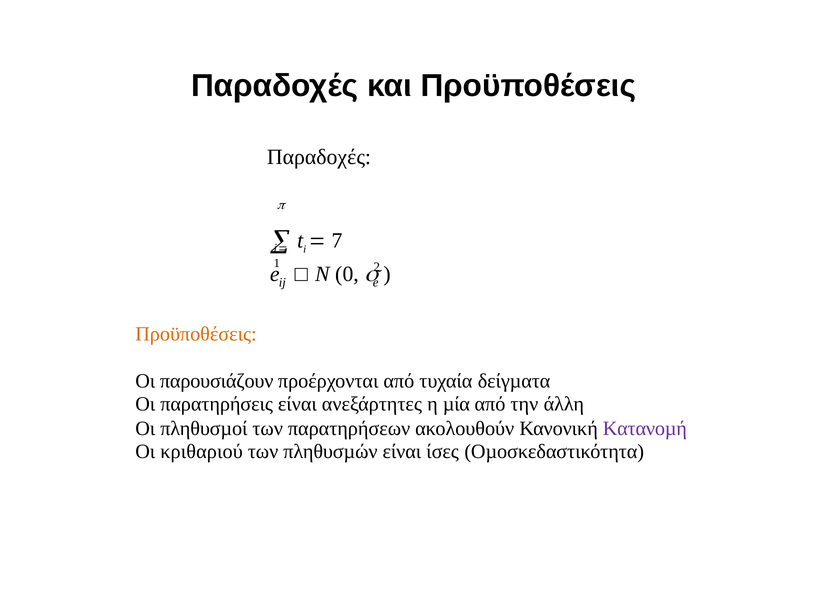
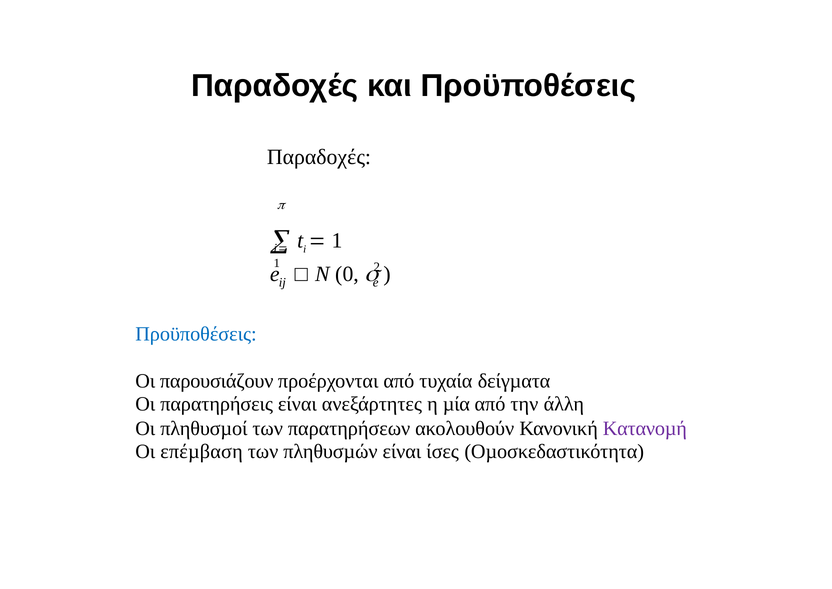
7 at (337, 240): 7 -> 1
Προϋποθέσεις at (196, 333) colour: orange -> blue
κριθαριού: κριθαριού -> επέµβαση
